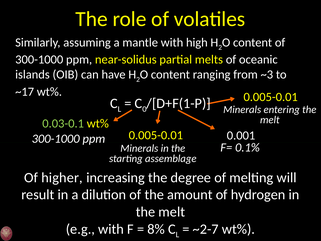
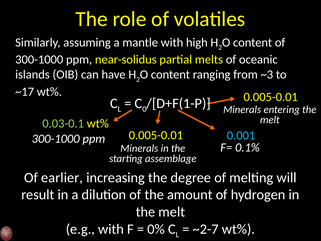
0.001 colour: white -> light blue
higher: higher -> earlier
8%: 8% -> 0%
